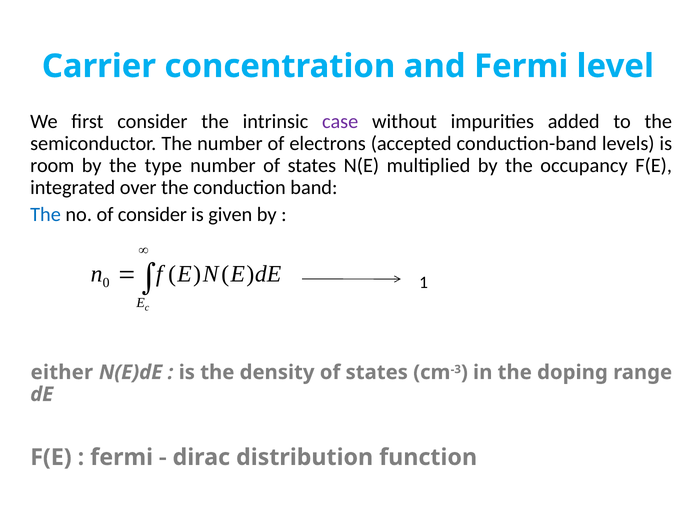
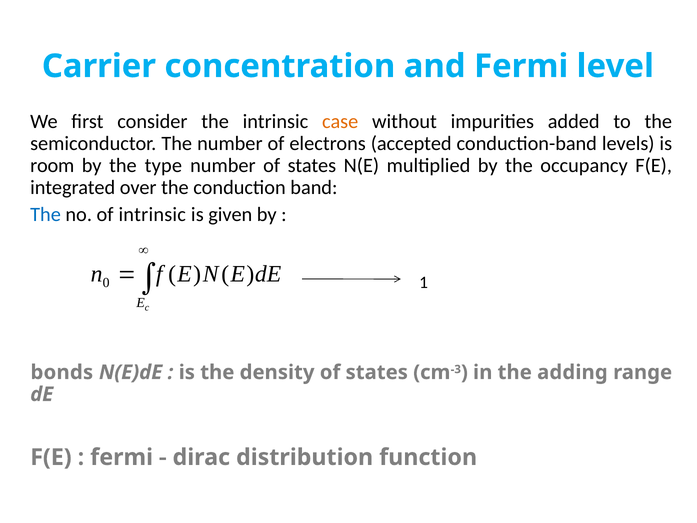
case colour: purple -> orange
of consider: consider -> intrinsic
either: either -> bonds
doping: doping -> adding
